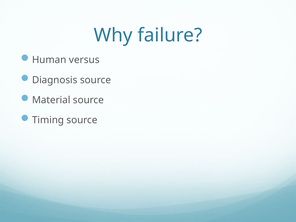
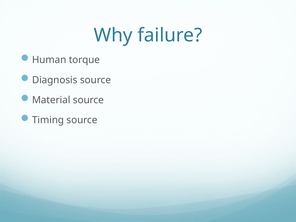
versus: versus -> torque
